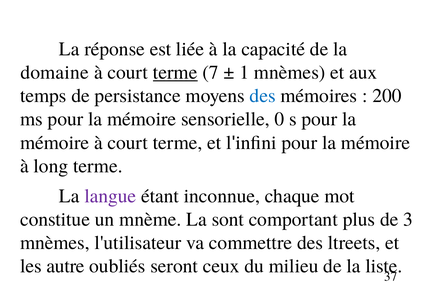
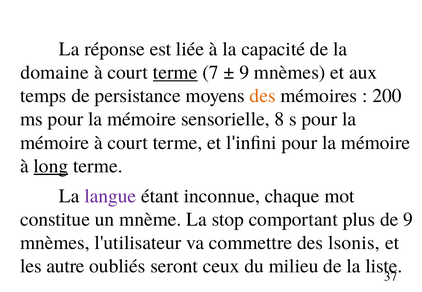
1 at (244, 73): 1 -> 9
des at (263, 96) colour: blue -> orange
0: 0 -> 8
long underline: none -> present
sont: sont -> stop
de 3: 3 -> 9
ltreets: ltreets -> lsonis
